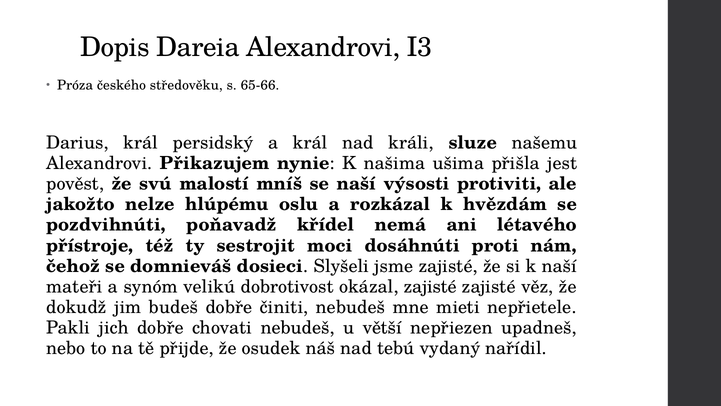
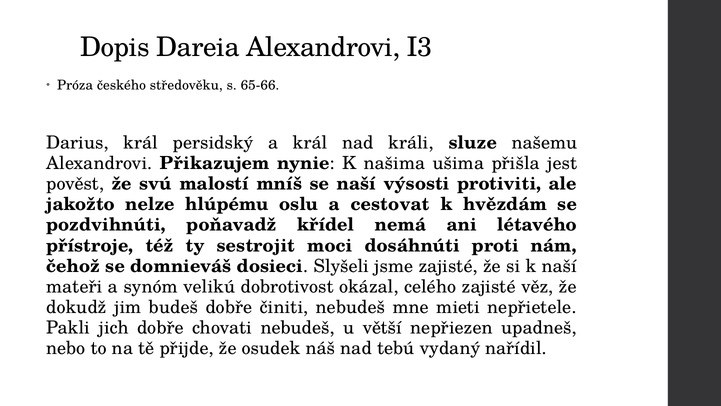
rozkázal: rozkázal -> cestovat
okázal zajisté: zajisté -> celého
